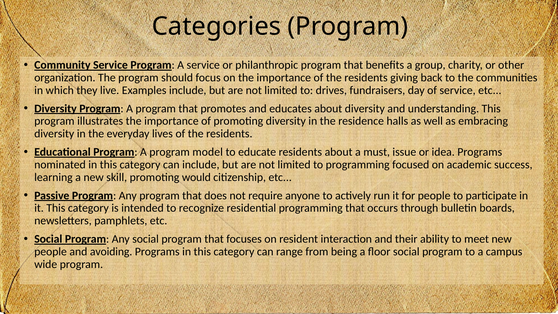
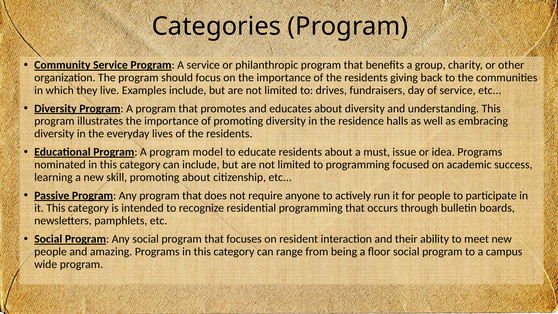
promoting would: would -> about
avoiding: avoiding -> amazing
